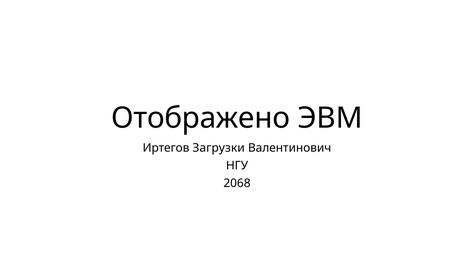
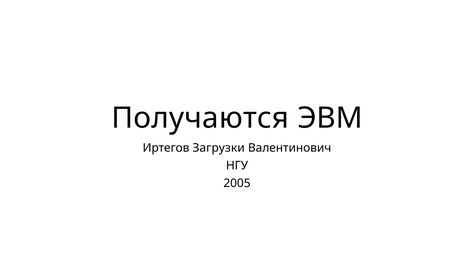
Отображено: Отображено -> Получаются
2068: 2068 -> 2005
